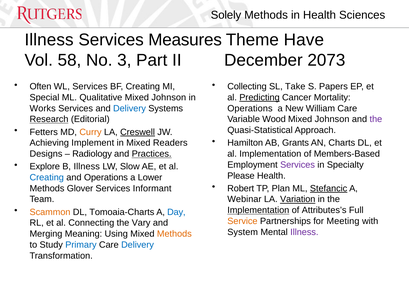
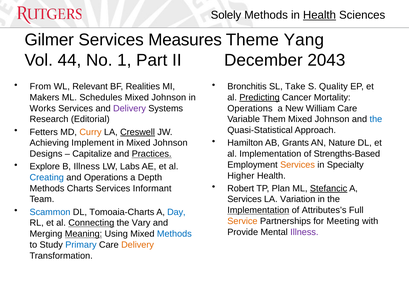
Health at (320, 15) underline: none -> present
Illness at (49, 40): Illness -> Gilmer
Have: Have -> Yang
58: 58 -> 44
3: 3 -> 1
2073: 2073 -> 2043
Often: Often -> From
WL Services: Services -> Relevant
BF Creating: Creating -> Realities
Collecting: Collecting -> Bronchitis
Papers: Papers -> Quality
Special: Special -> Makers
Qualitative: Qualitative -> Schedules
Delivery at (130, 108) colour: blue -> purple
Research underline: present -> none
Wood: Wood -> Them
the at (376, 119) colour: purple -> blue
Charts: Charts -> Nature
in Mixed Readers: Readers -> Johnson
Radiology: Radiology -> Capitalize
Members-Based: Members-Based -> Strengths-Based
Services at (298, 165) colour: purple -> orange
Slow: Slow -> Labs
Please: Please -> Higher
Lower: Lower -> Depth
Glover: Glover -> Charts
Webinar at (244, 199): Webinar -> Services
Variation underline: present -> none
Scammon colour: orange -> blue
Connecting underline: none -> present
System: System -> Provide
Meaning underline: none -> present
Methods at (174, 234) colour: orange -> blue
Delivery at (138, 245) colour: blue -> orange
